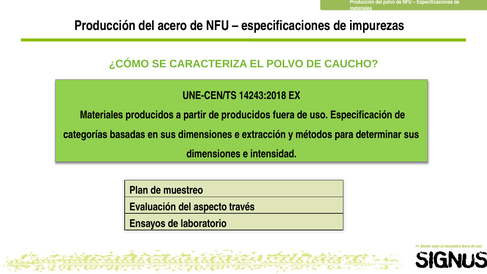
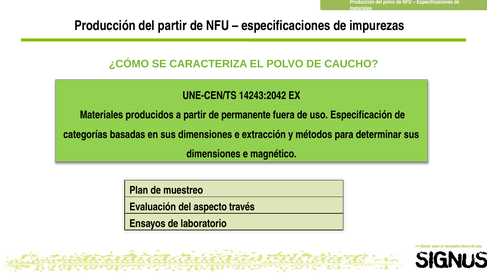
del acero: acero -> partir
14243:2018: 14243:2018 -> 14243:2042
de producidos: producidos -> permanente
intensidad: intensidad -> magnético
